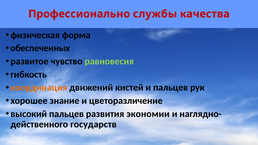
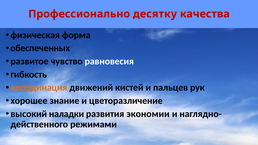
службы: службы -> десятку
равновесия colour: light green -> white
высокий пальцев: пальцев -> наладки
государств: государств -> режимами
